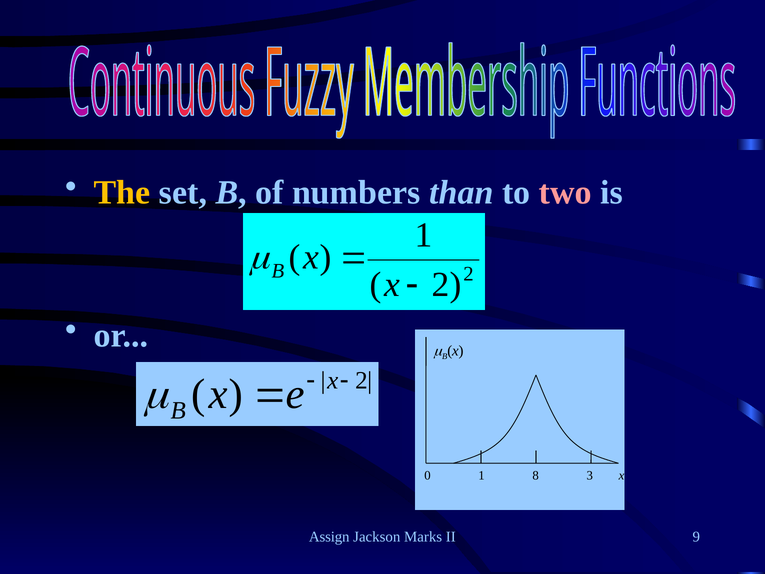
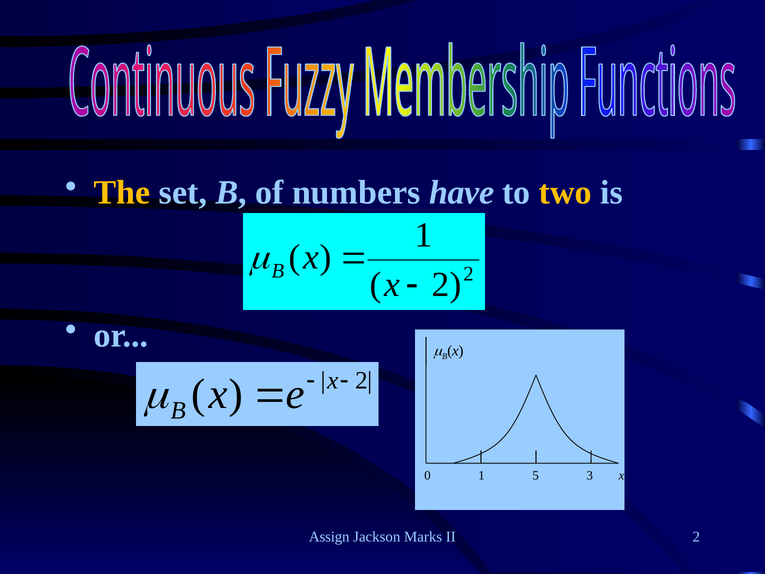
than: than -> have
two colour: pink -> yellow
8: 8 -> 5
II 9: 9 -> 2
